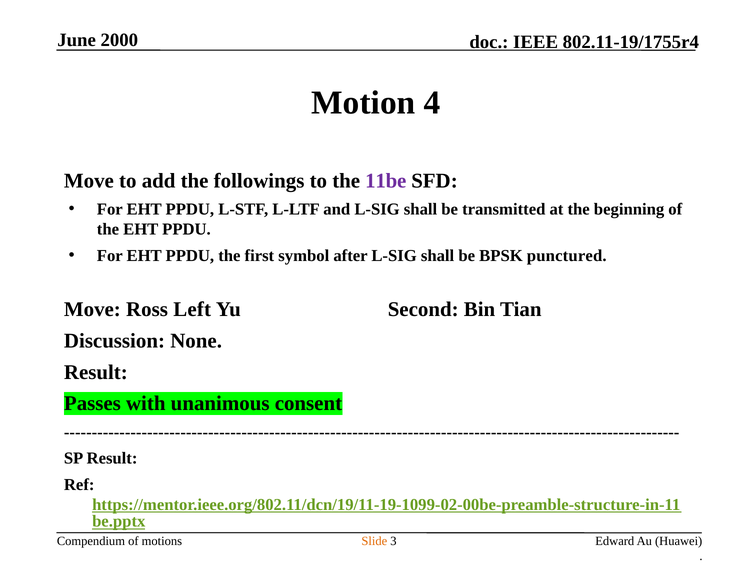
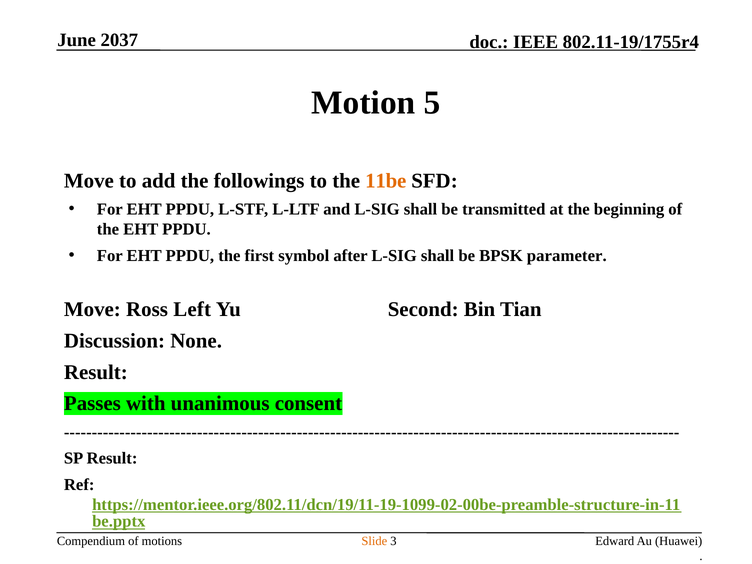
2000: 2000 -> 2037
4: 4 -> 5
11be colour: purple -> orange
punctured: punctured -> parameter
